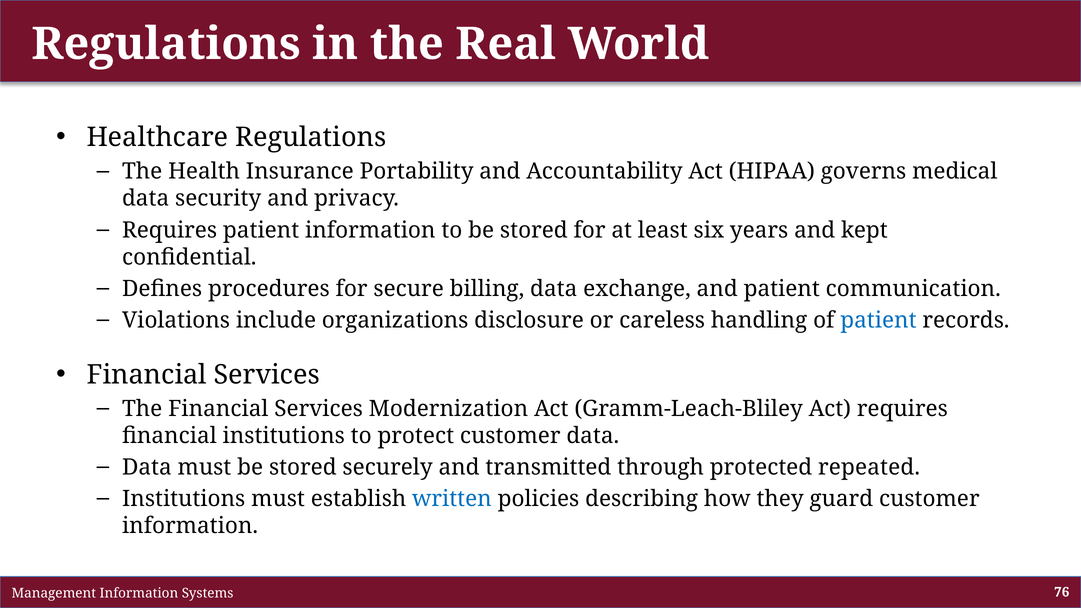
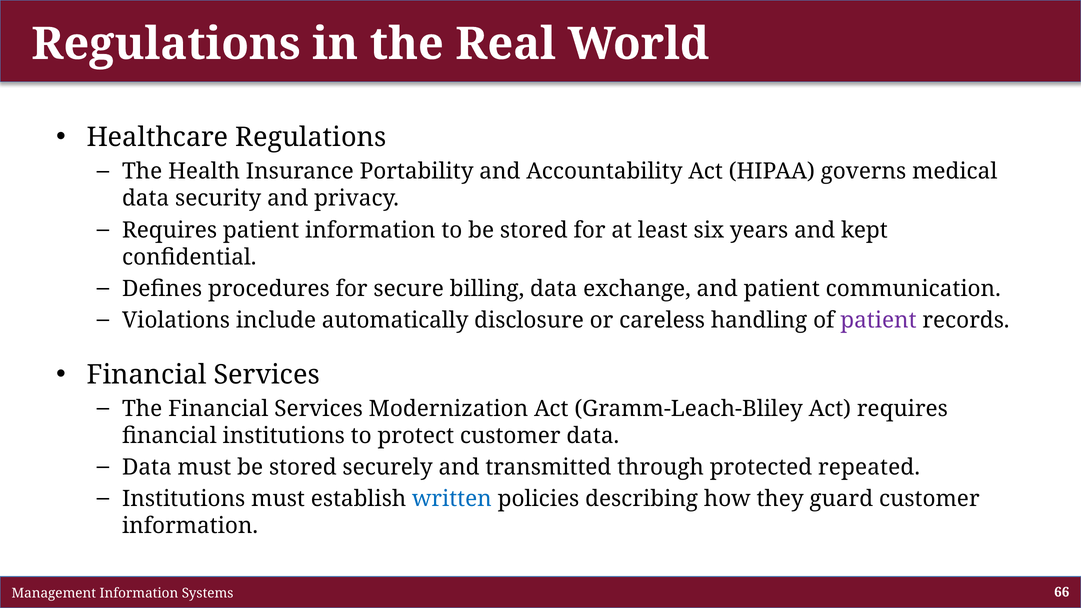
organizations: organizations -> automatically
patient at (878, 320) colour: blue -> purple
76: 76 -> 66
